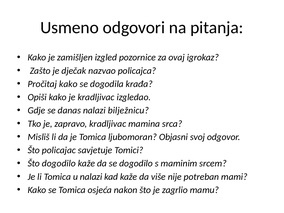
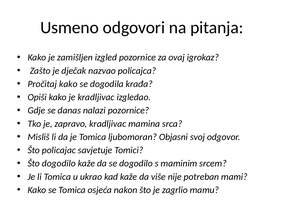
nalazi bilježnicu: bilježnicu -> pozornice
u nalazi: nalazi -> ukrao
